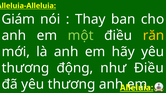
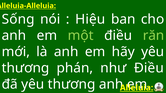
Giám: Giám -> Sống
Thay: Thay -> Hiệu
răn colour: yellow -> light green
động: động -> phán
